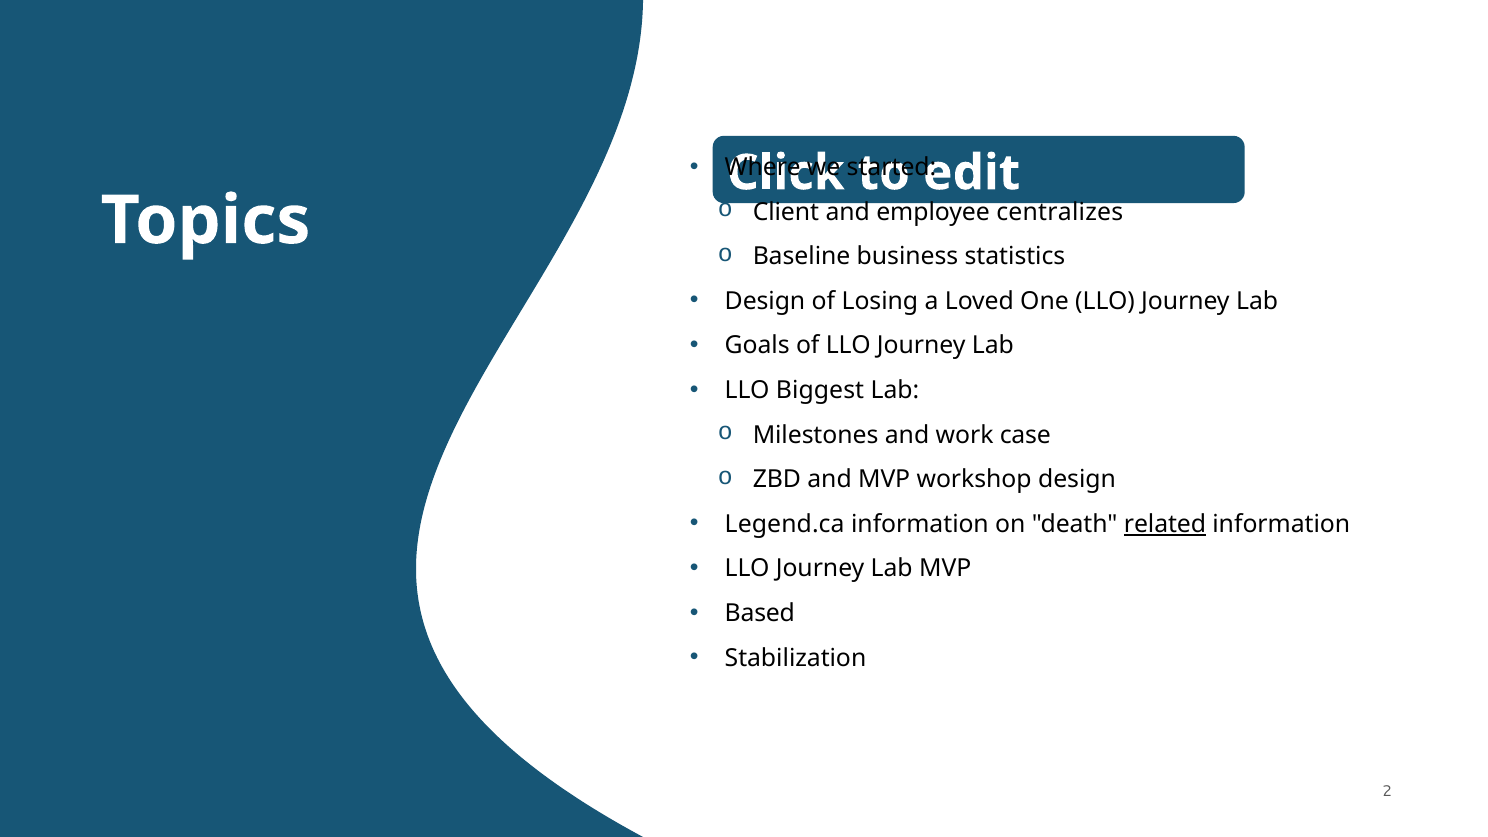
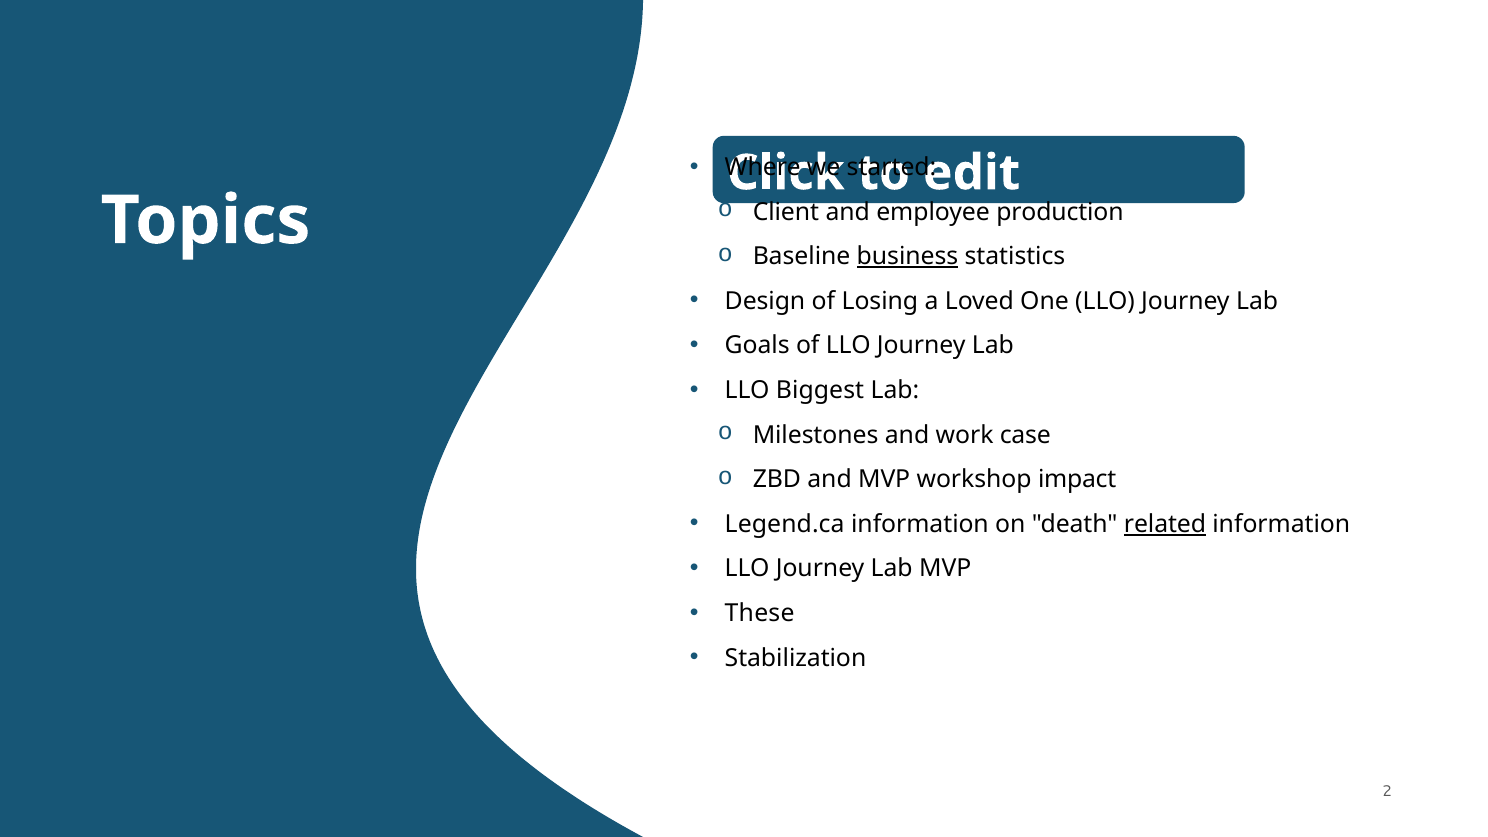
centralizes: centralizes -> production
business underline: none -> present
workshop design: design -> impact
Based: Based -> These
